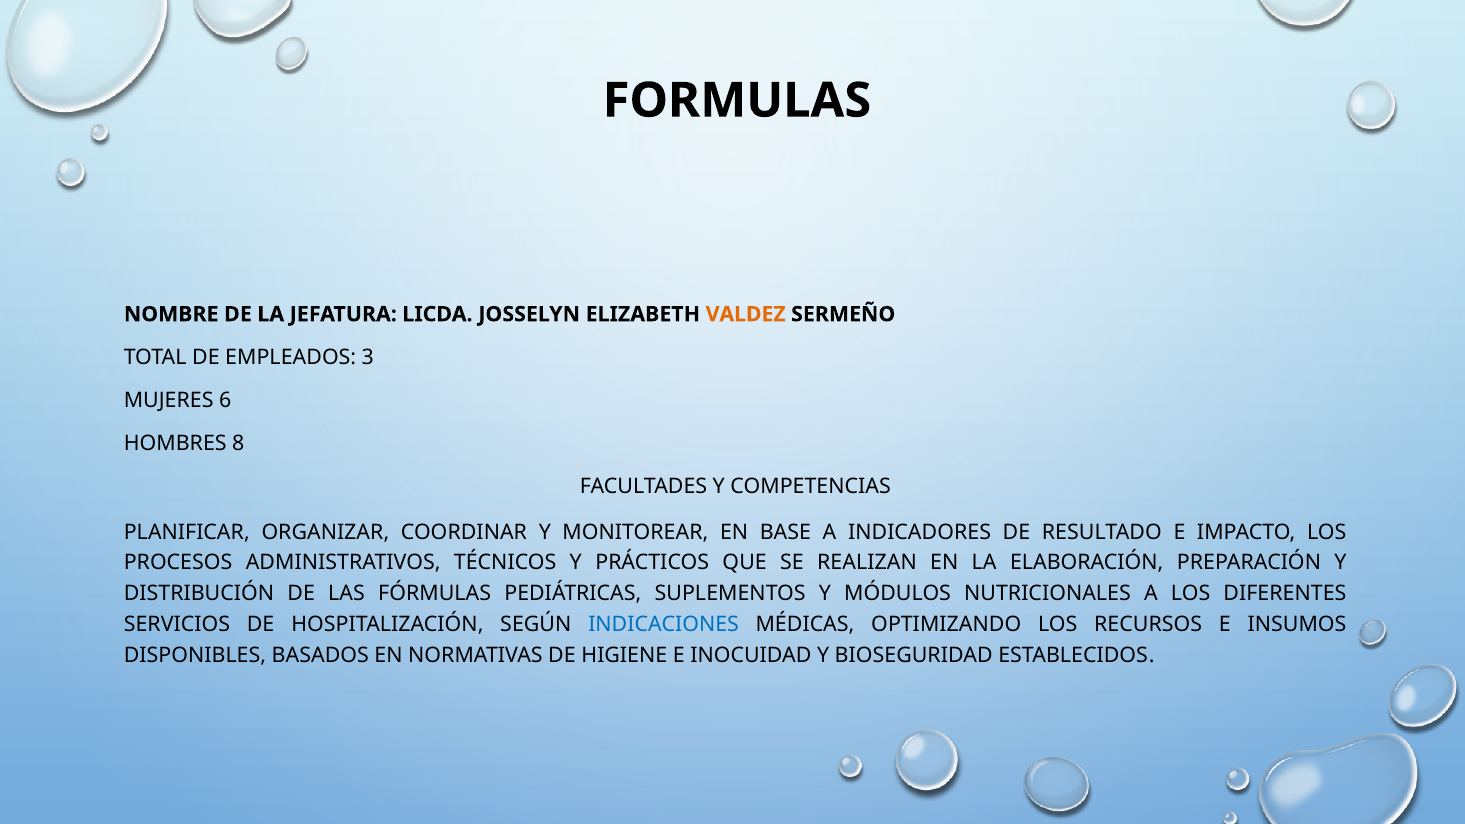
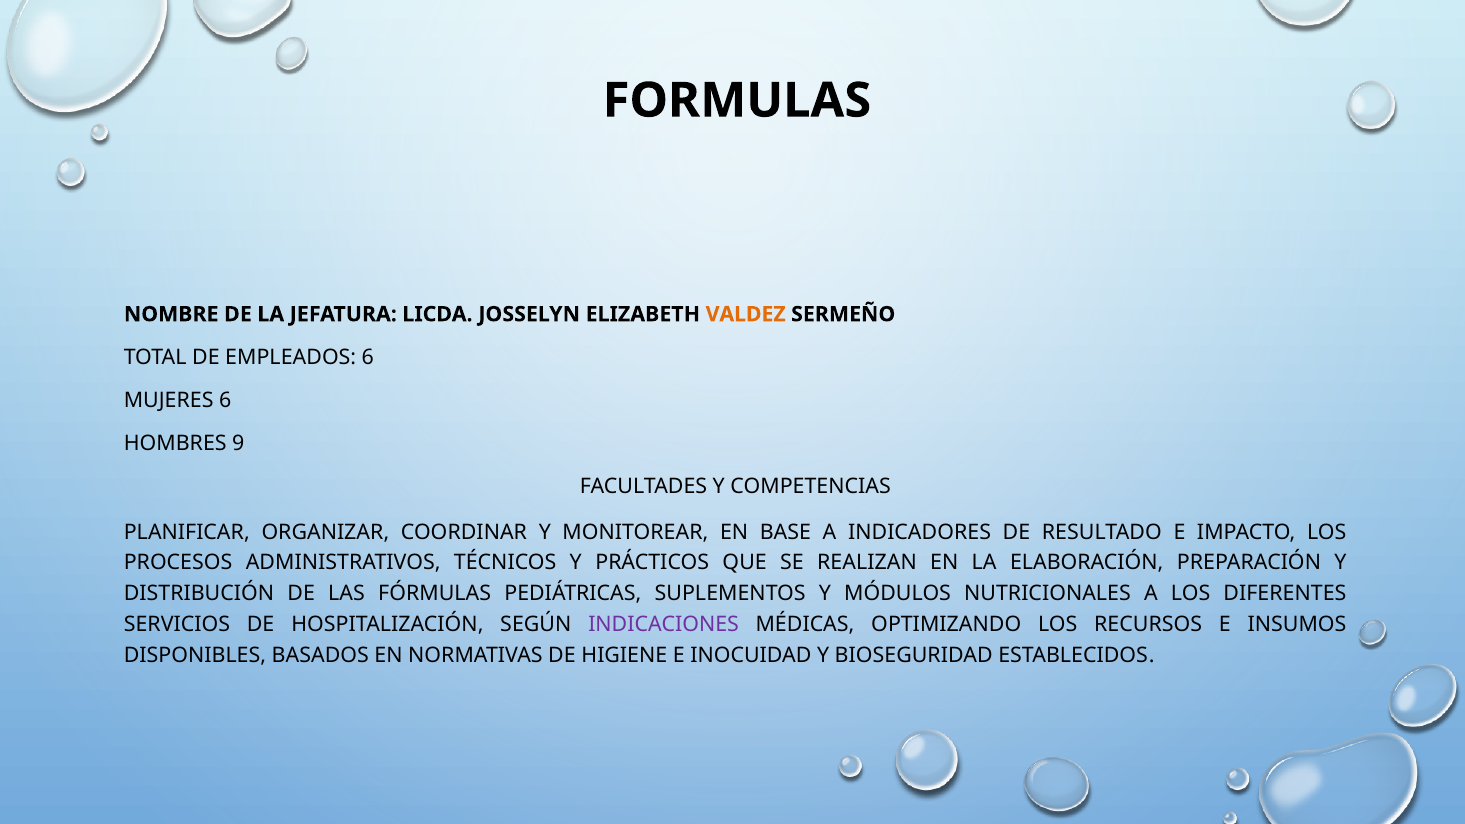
EMPLEADOS 3: 3 -> 6
8: 8 -> 9
INDICACIONES colour: blue -> purple
